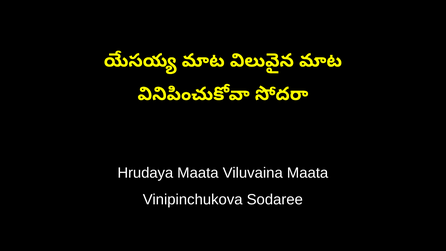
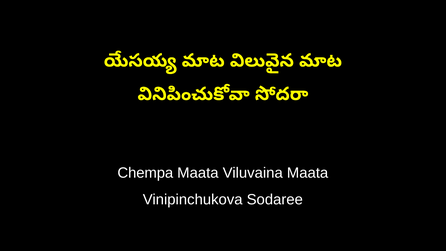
Hrudaya: Hrudaya -> Chempa
